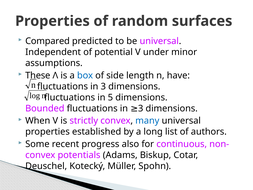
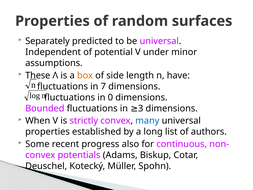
Compared: Compared -> Separately
box colour: blue -> orange
3 at (103, 86): 3 -> 7
5: 5 -> 0
